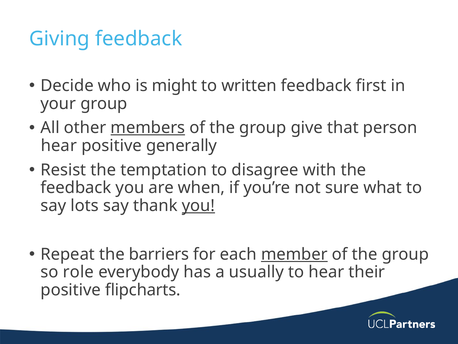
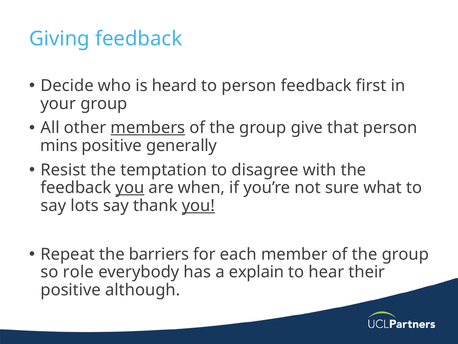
might: might -> heard
to written: written -> person
hear at (59, 146): hear -> mins
you at (130, 188) underline: none -> present
member underline: present -> none
usually: usually -> explain
flipcharts: flipcharts -> although
